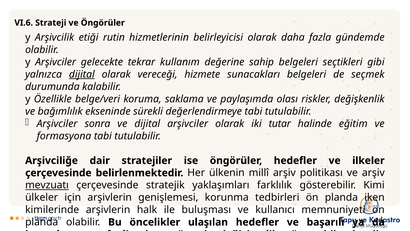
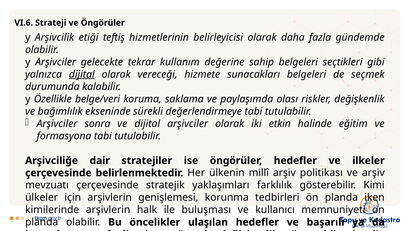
rutin: rutin -> teftiş
tutar: tutar -> etkin
mevzuatı underline: present -> none
